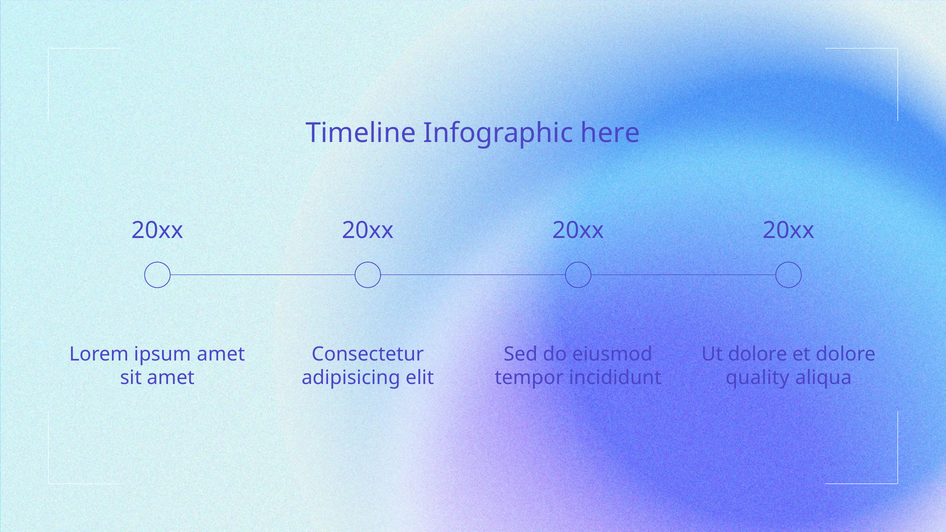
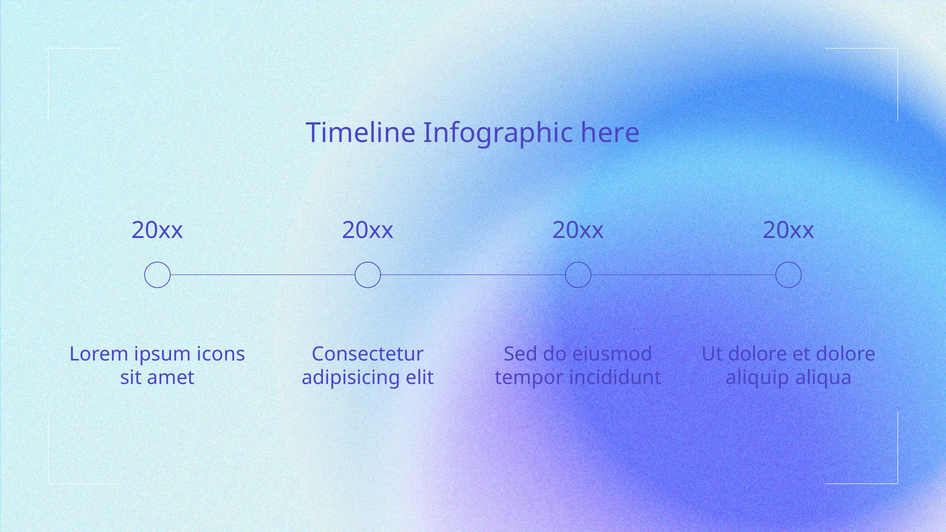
ipsum amet: amet -> icons
quality: quality -> aliquip
